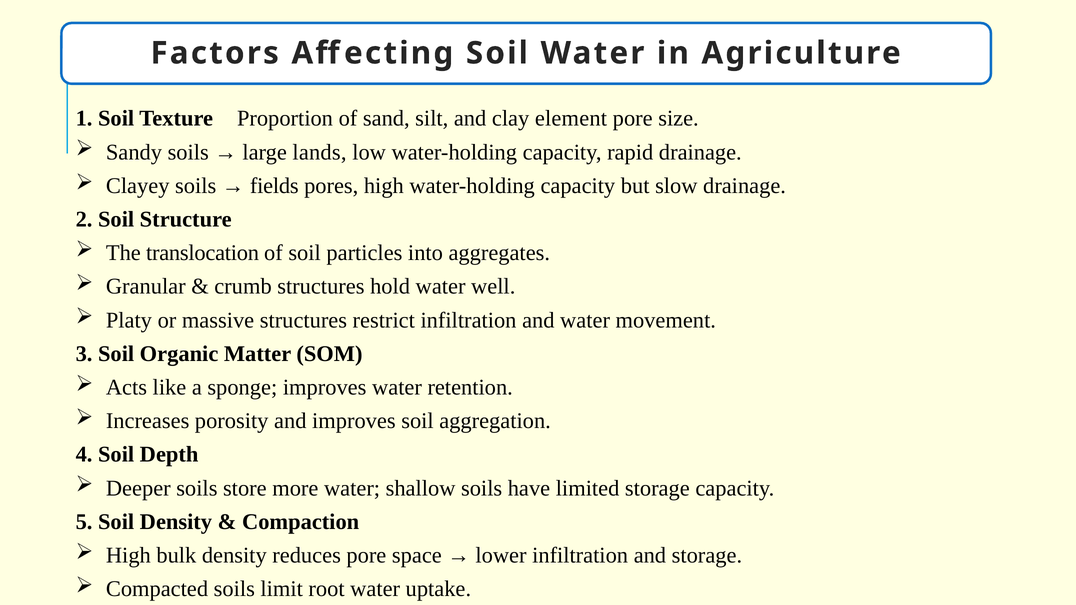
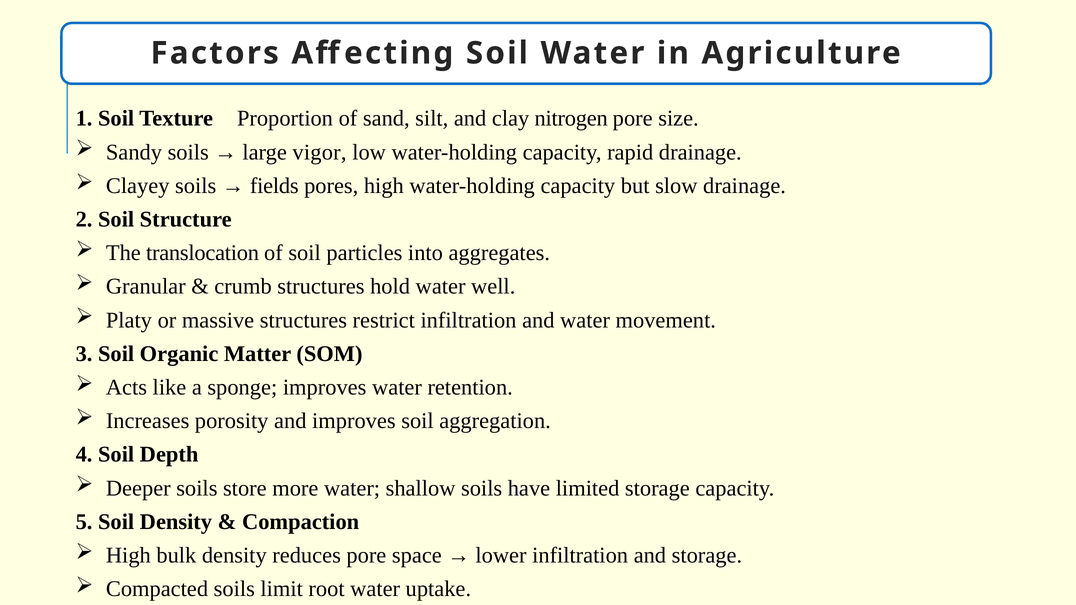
element: element -> nitrogen
lands: lands -> vigor
